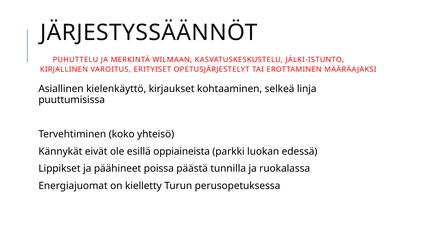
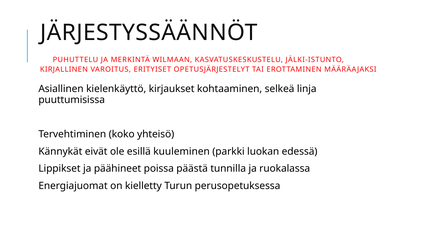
oppiaineista: oppiaineista -> kuuleminen
